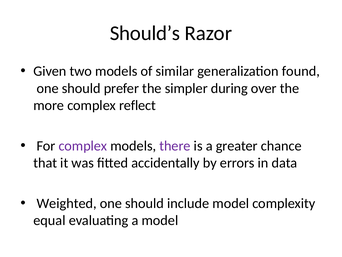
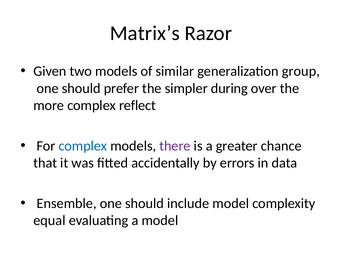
Should’s: Should’s -> Matrix’s
found: found -> group
complex at (83, 146) colour: purple -> blue
Weighted: Weighted -> Ensemble
